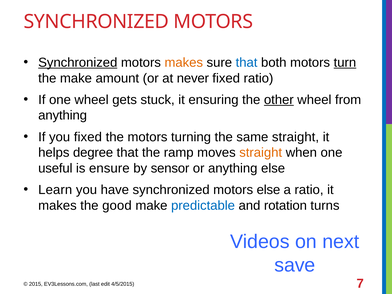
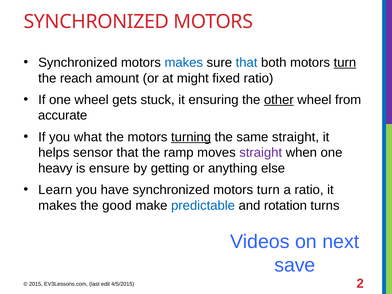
Synchronized at (78, 63) underline: present -> none
makes at (184, 63) colour: orange -> blue
the make: make -> reach
never: never -> might
anything at (63, 115): anything -> accurate
you fixed: fixed -> what
turning underline: none -> present
degree: degree -> sensor
straight at (261, 153) colour: orange -> purple
useful: useful -> heavy
sensor: sensor -> getting
synchronized motors else: else -> turn
7: 7 -> 2
